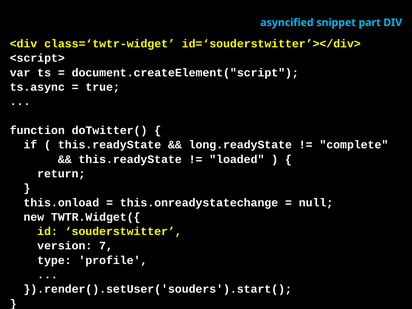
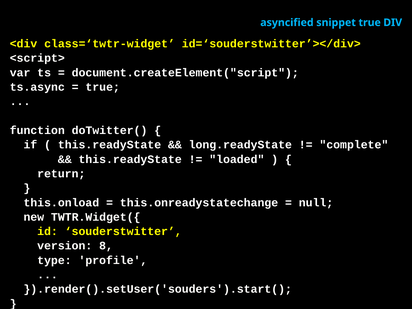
snippet part: part -> true
7: 7 -> 8
